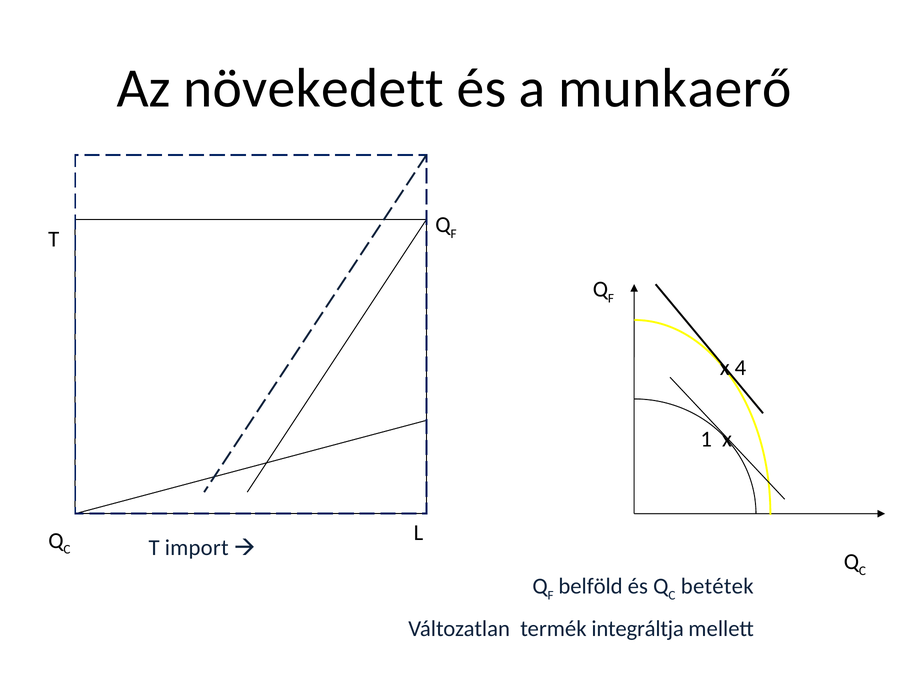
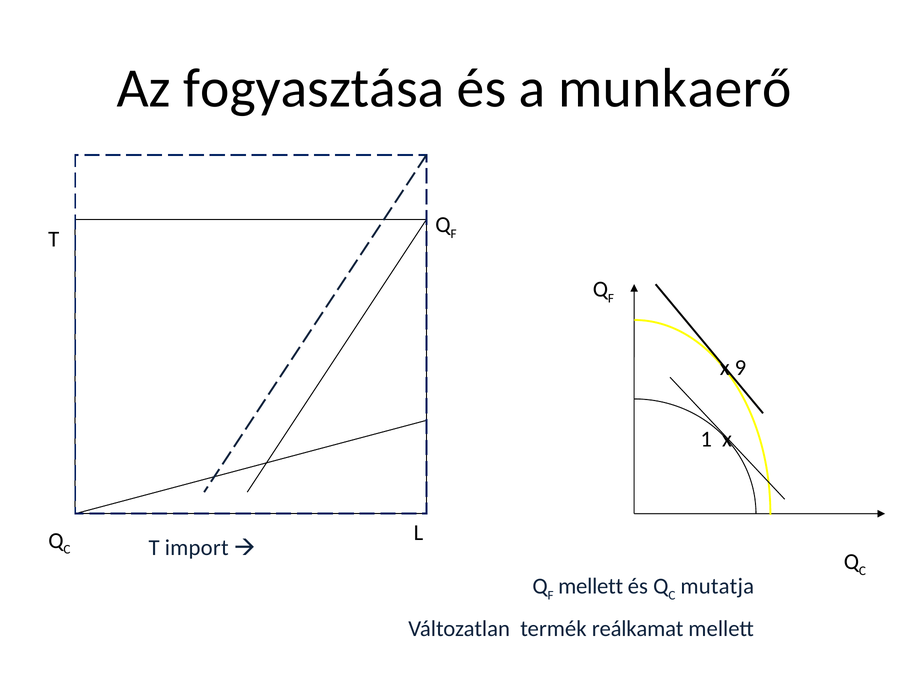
növekedett: növekedett -> fogyasztása
4: 4 -> 9
belföld at (591, 586): belföld -> mellett
betétek: betétek -> mutatja
integráltja: integráltja -> reálkamat
